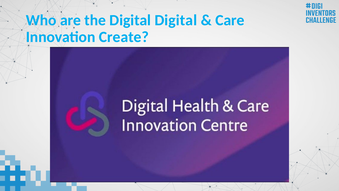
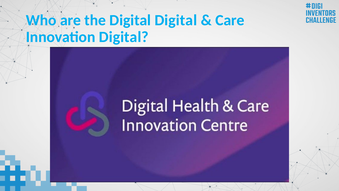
Innovation Create: Create -> Digital
